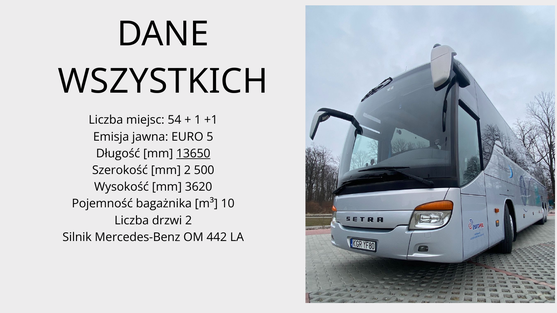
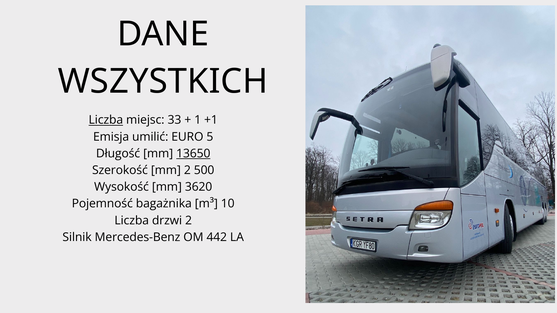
Liczba at (106, 120) underline: none -> present
54: 54 -> 33
jawna: jawna -> umilić
